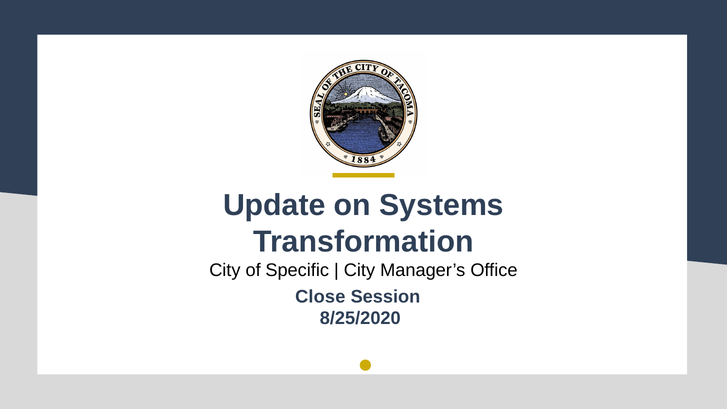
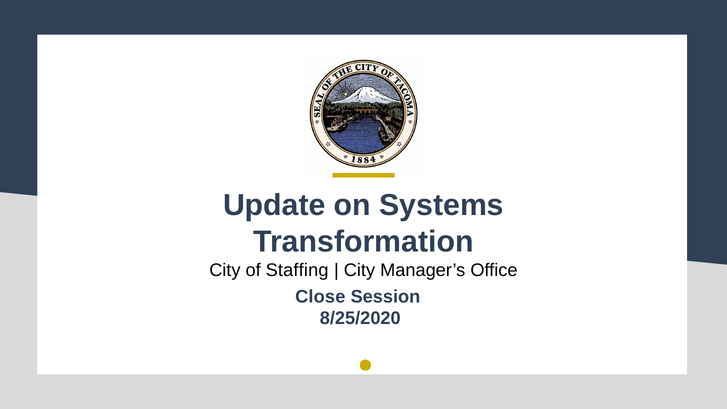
Specific: Specific -> Staffing
